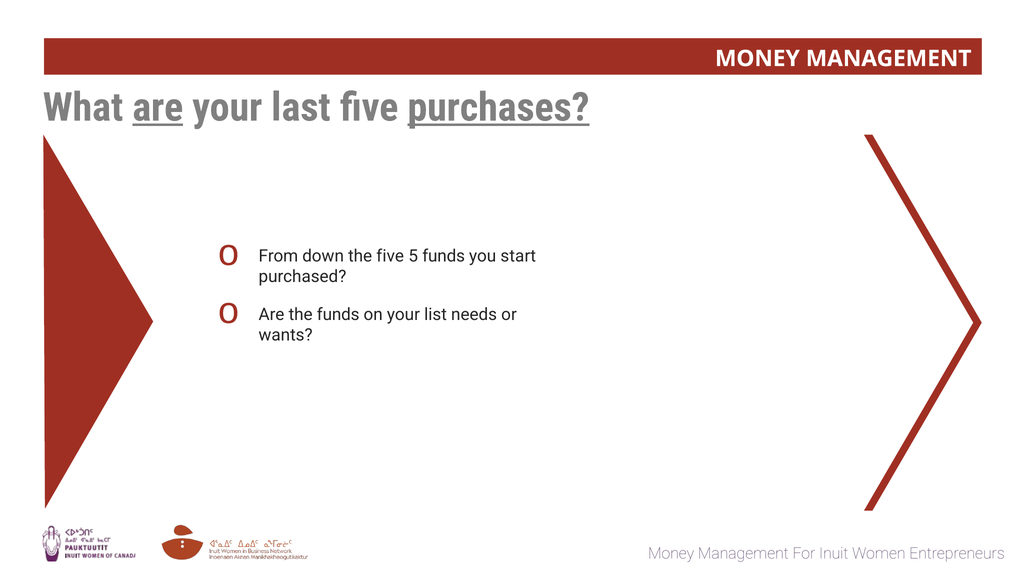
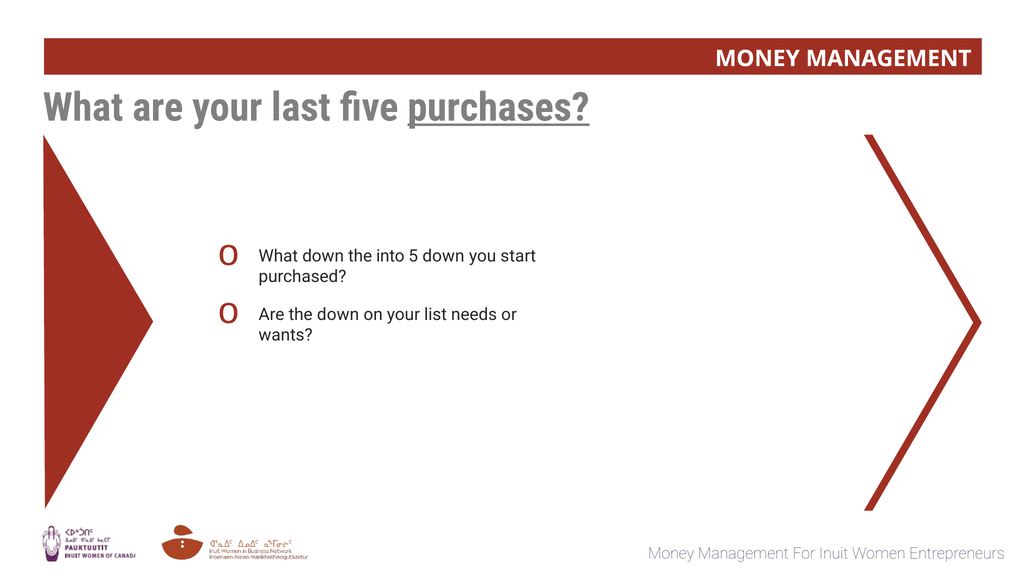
are at (158, 107) underline: present -> none
From at (278, 256): From -> What
the five: five -> into
5 funds: funds -> down
the funds: funds -> down
